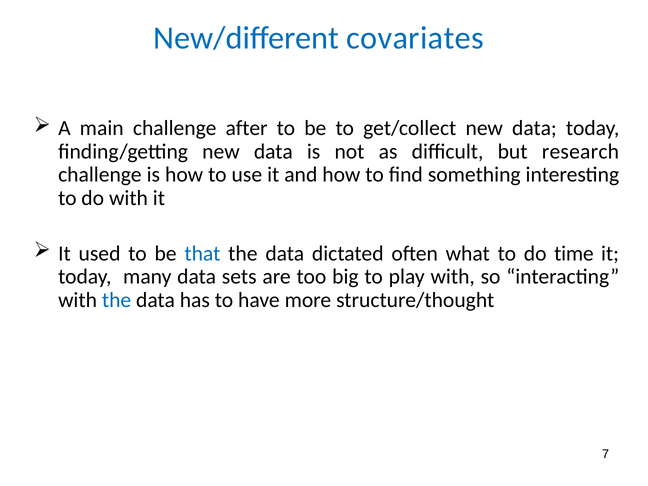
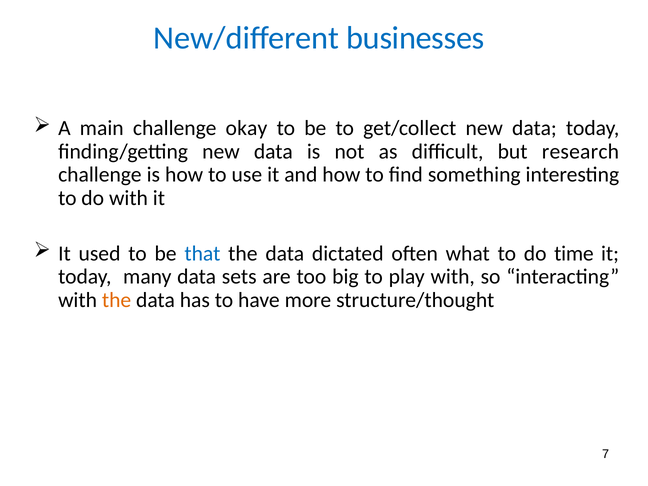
covariates: covariates -> businesses
after: after -> okay
the at (117, 300) colour: blue -> orange
